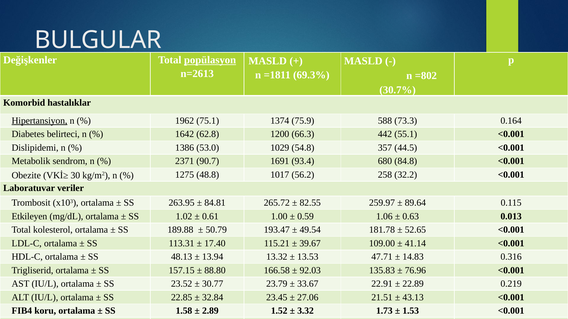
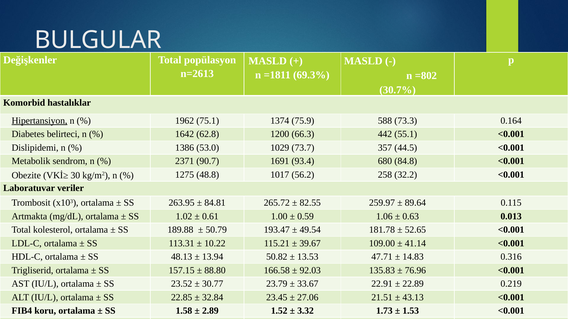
popülasyon underline: present -> none
54.8: 54.8 -> 73.7
Etkileyen: Etkileyen -> Artmakta
17.40: 17.40 -> 10.22
13.32: 13.32 -> 50.82
